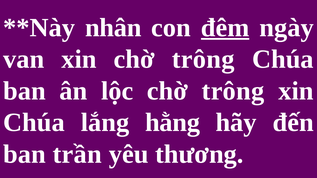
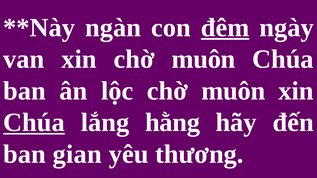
nhân: nhân -> ngàn
xin chờ trông: trông -> muôn
lộc chờ trông: trông -> muôn
Chúa at (34, 123) underline: none -> present
trần: trần -> gian
